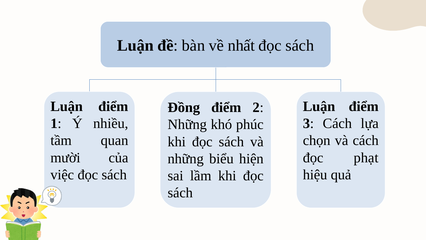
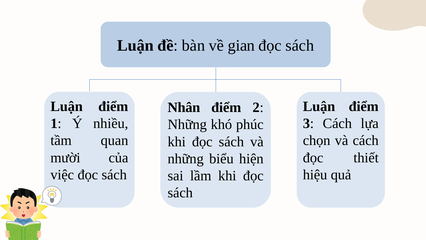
nhất: nhất -> gian
Đồng: Đồng -> Nhân
phạt: phạt -> thiết
